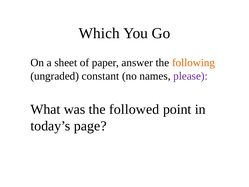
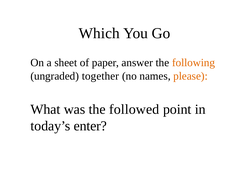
constant: constant -> together
please colour: purple -> orange
page: page -> enter
